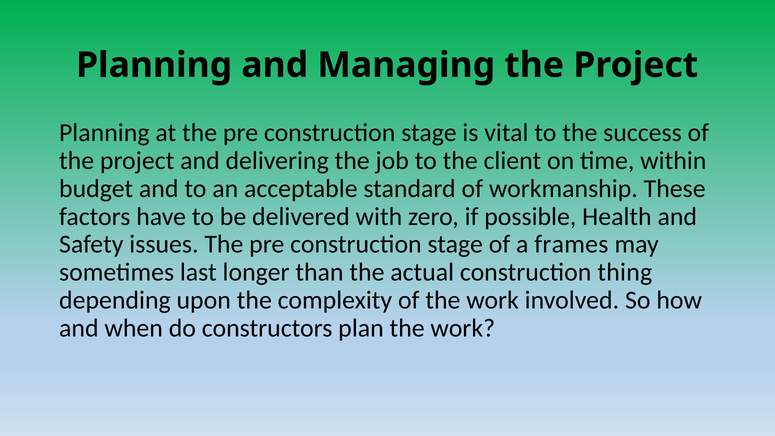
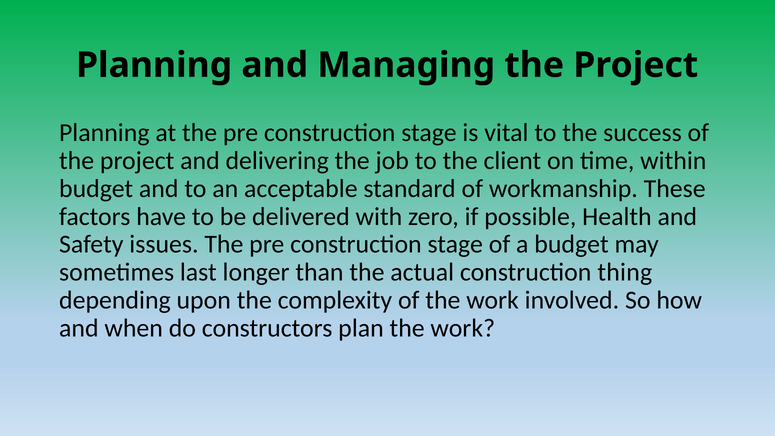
a frames: frames -> budget
